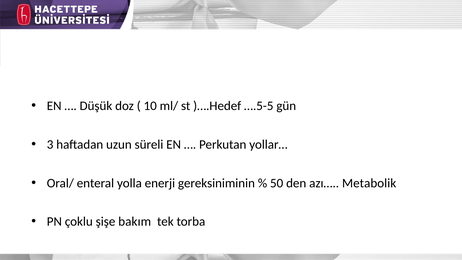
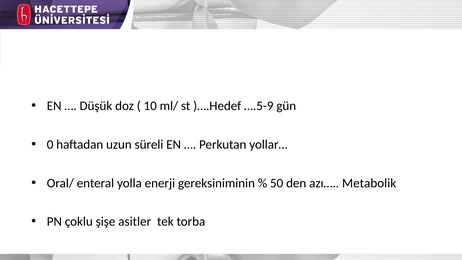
….5-5: ….5-5 -> ….5-9
3: 3 -> 0
bakım: bakım -> asitler
